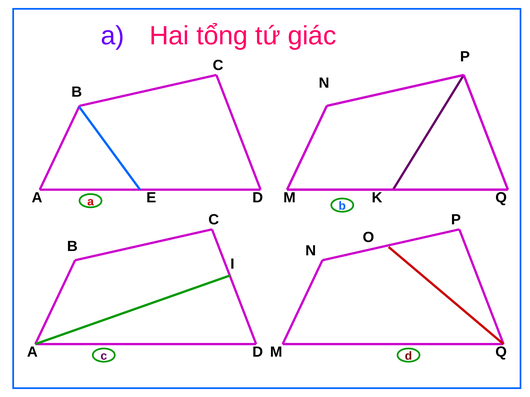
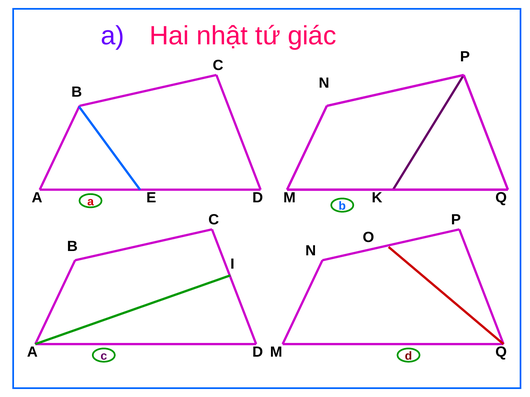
tổng: tổng -> nhật
